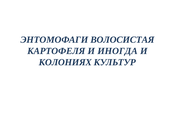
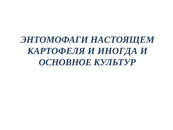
ВОЛОСИСТАЯ: ВОЛОСИСТАЯ -> НАСТОЯЩЕМ
КОЛОНИЯХ: КОЛОНИЯХ -> ОСНОВНОЕ
